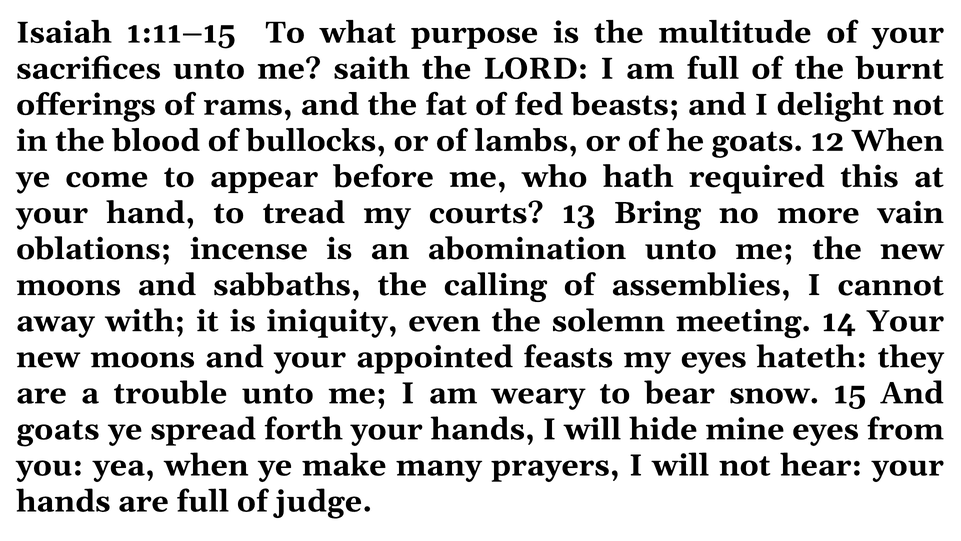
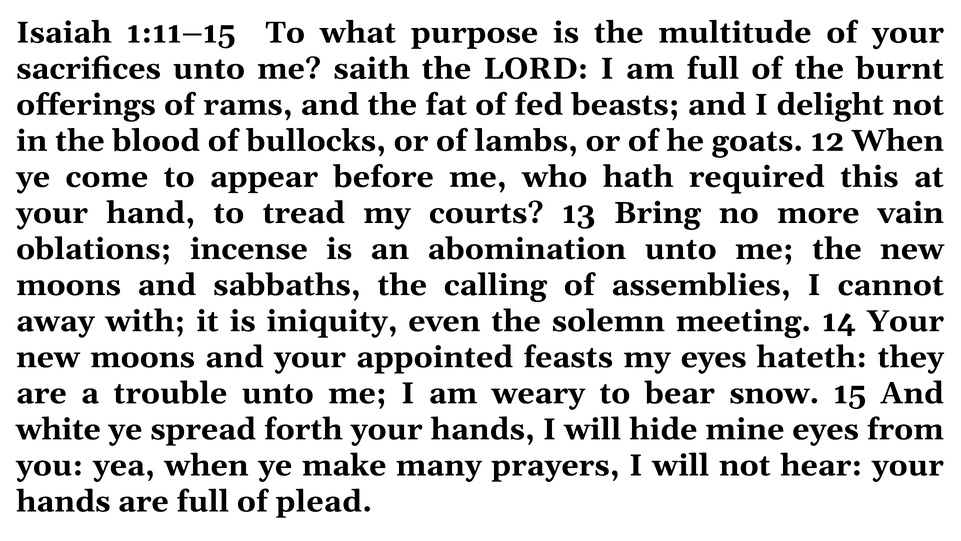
goats at (58, 429): goats -> white
judge: judge -> plead
